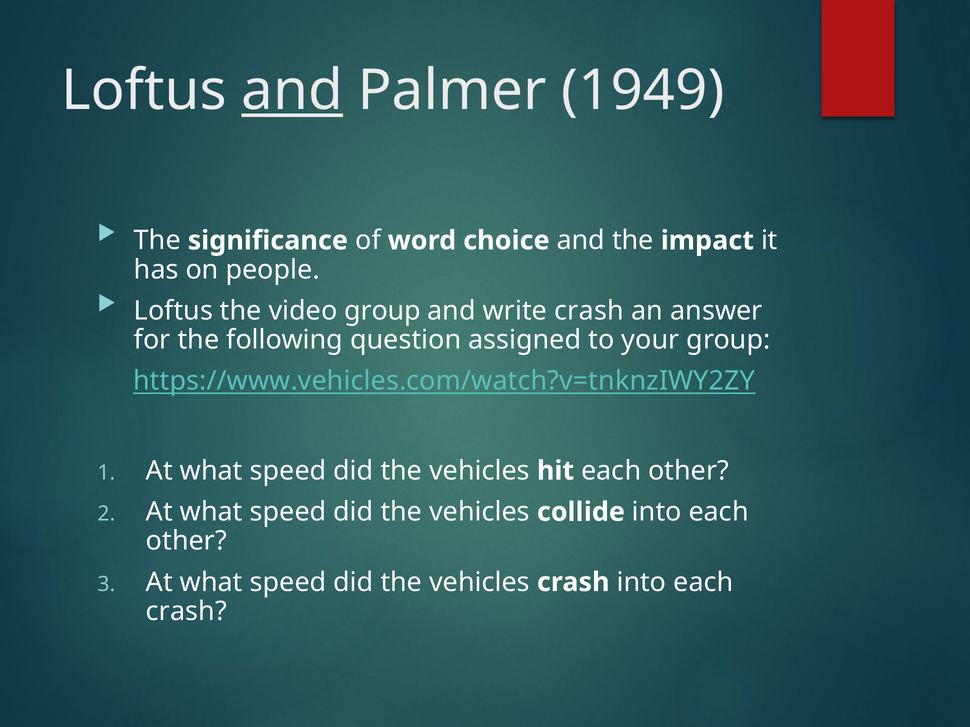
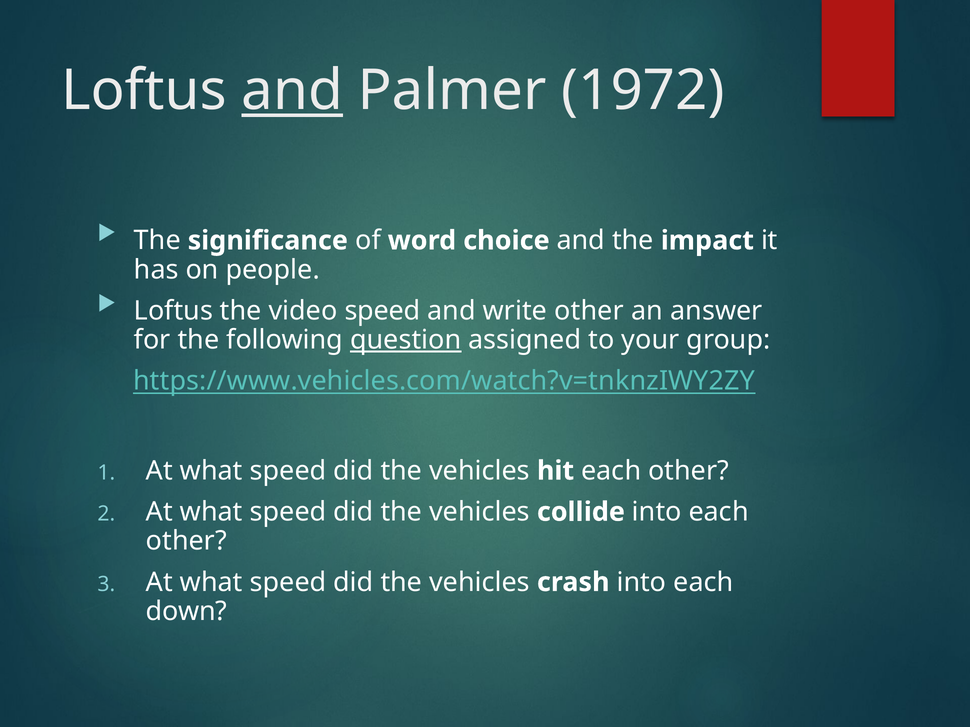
1949: 1949 -> 1972
video group: group -> speed
write crash: crash -> other
question underline: none -> present
crash at (186, 612): crash -> down
